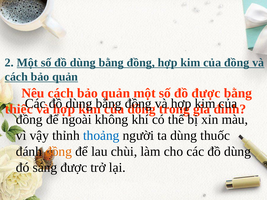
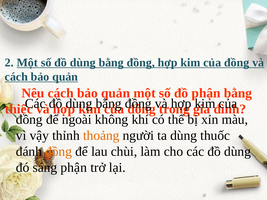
đồ được: được -> phận
thoảng colour: blue -> orange
sáng được: được -> phận
